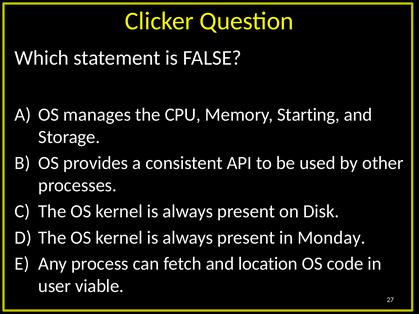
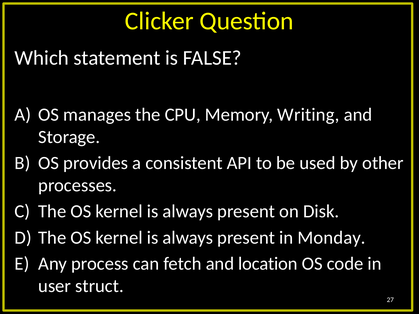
Starting: Starting -> Writing
viable: viable -> struct
